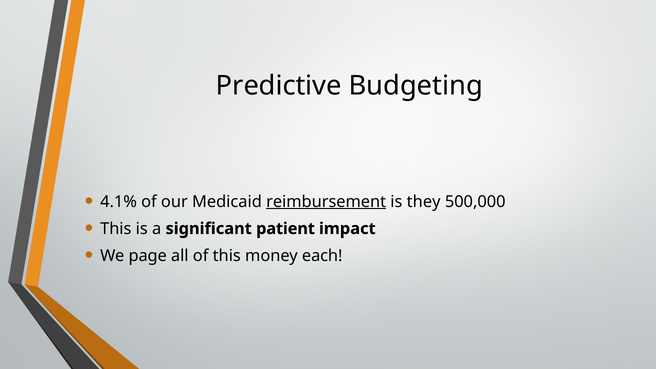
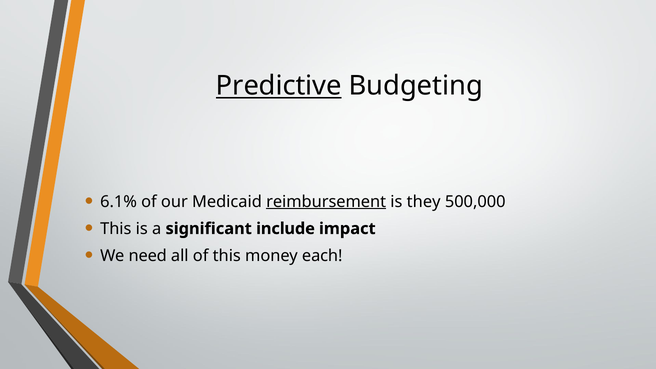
Predictive underline: none -> present
4.1%: 4.1% -> 6.1%
patient: patient -> include
page: page -> need
